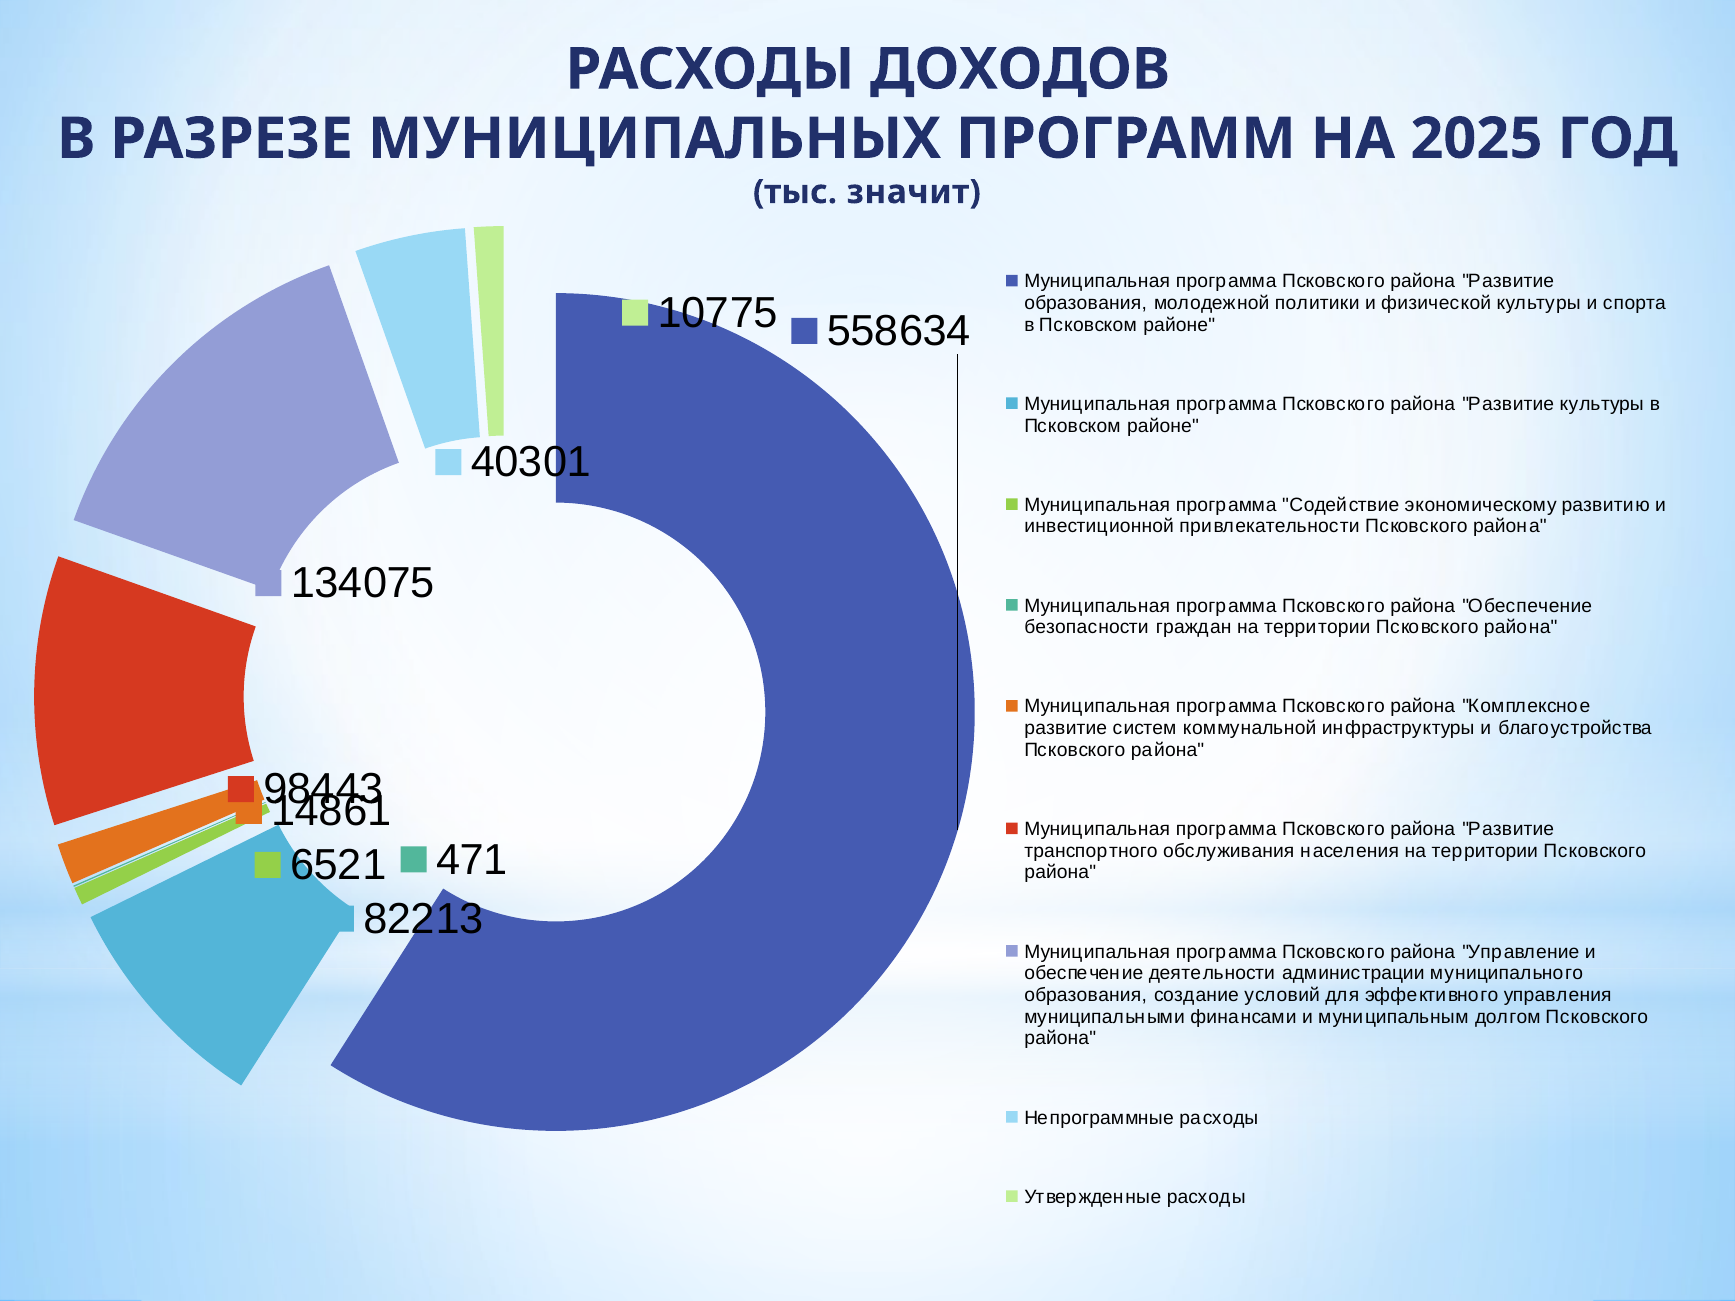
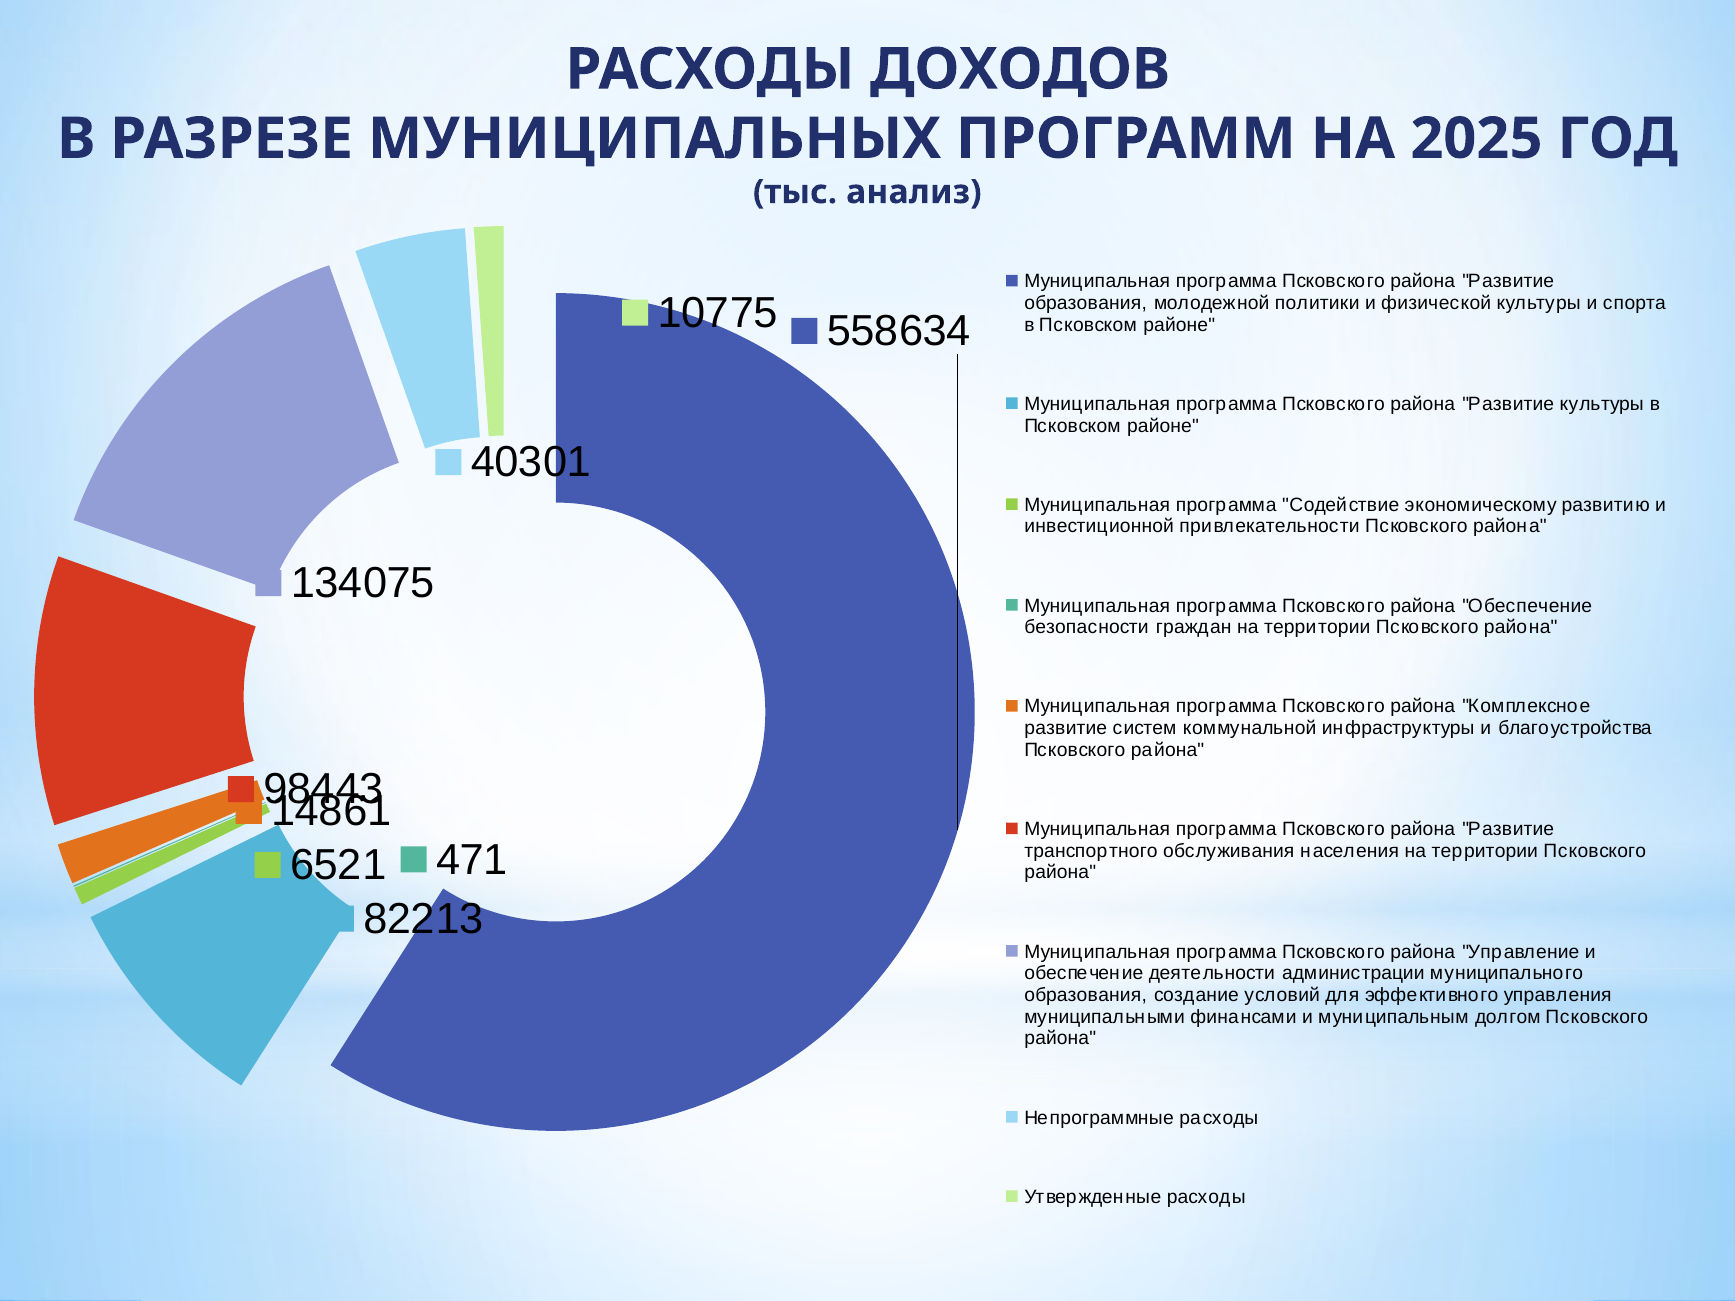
значит: значит -> анализ
